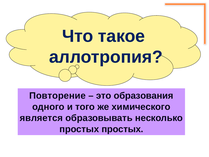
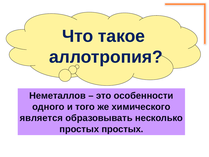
Повторение: Повторение -> Неметаллов
образования: образования -> особенности
